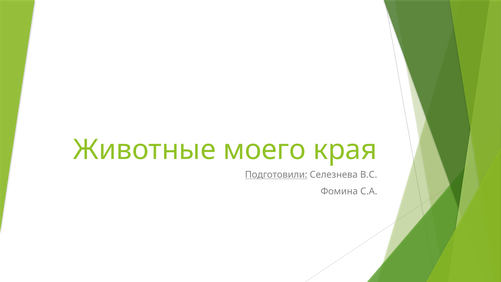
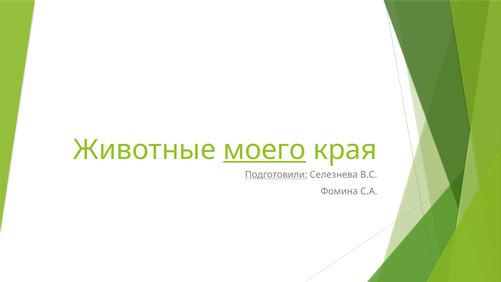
моего underline: none -> present
